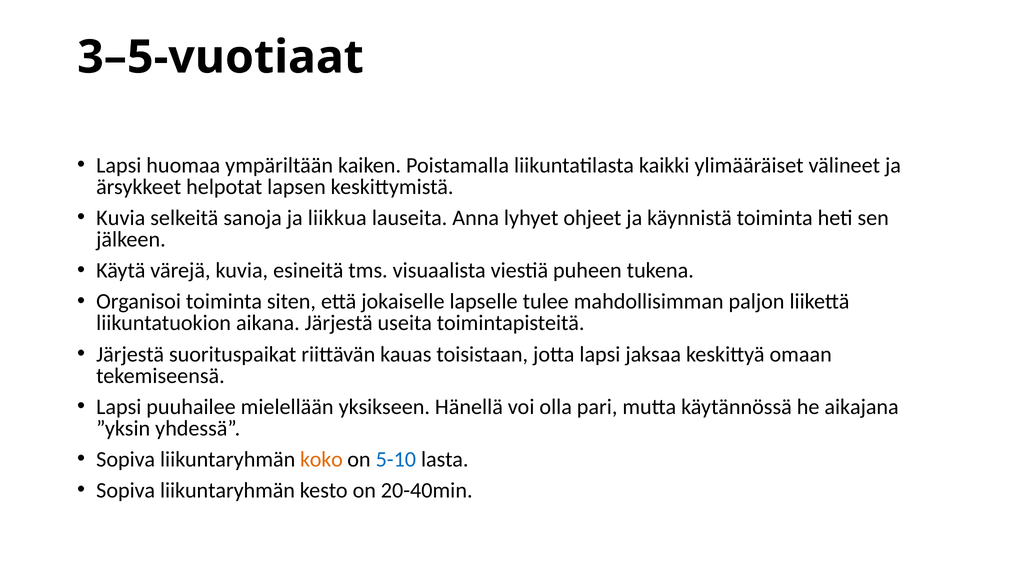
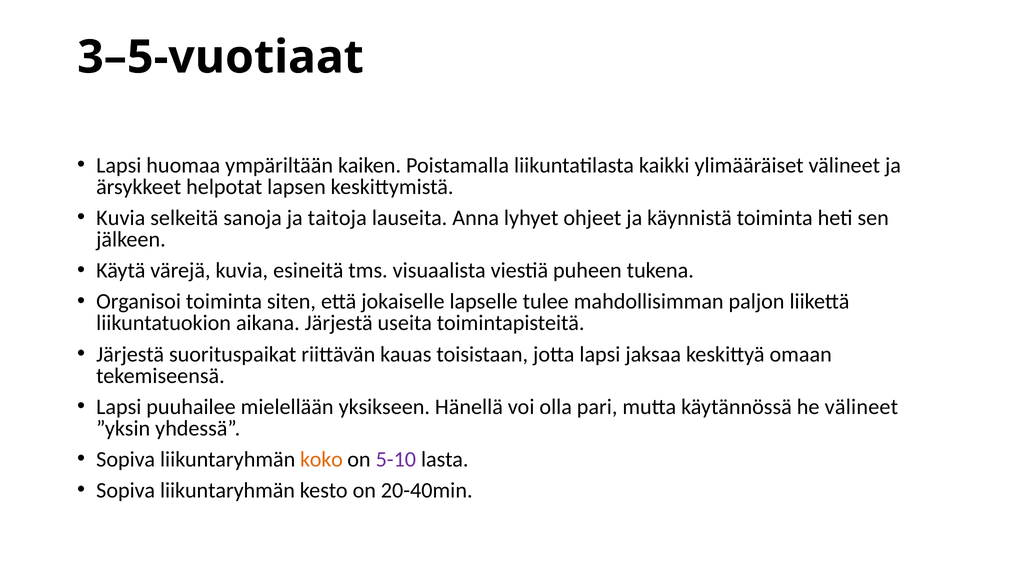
liikkua: liikkua -> taitoja
he aikajana: aikajana -> välineet
5-10 colour: blue -> purple
